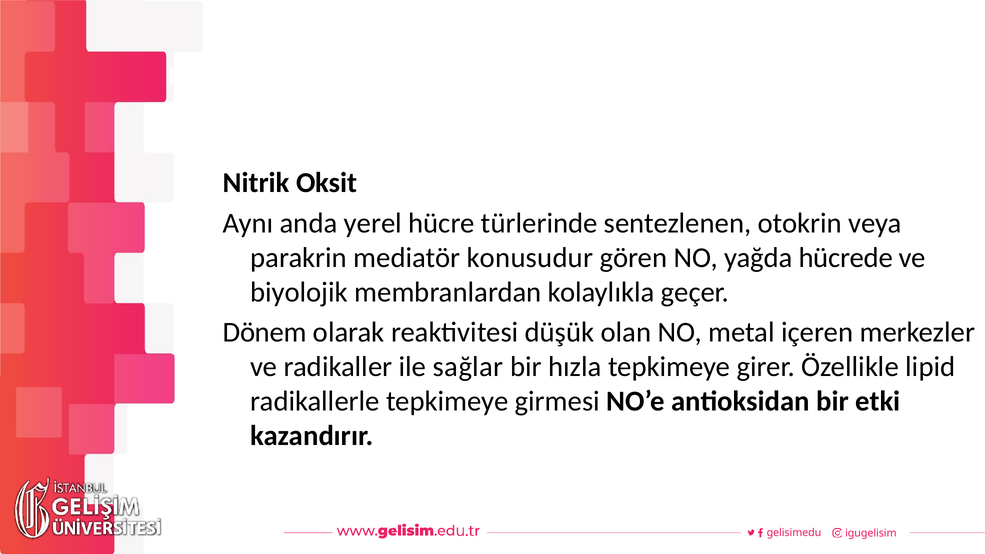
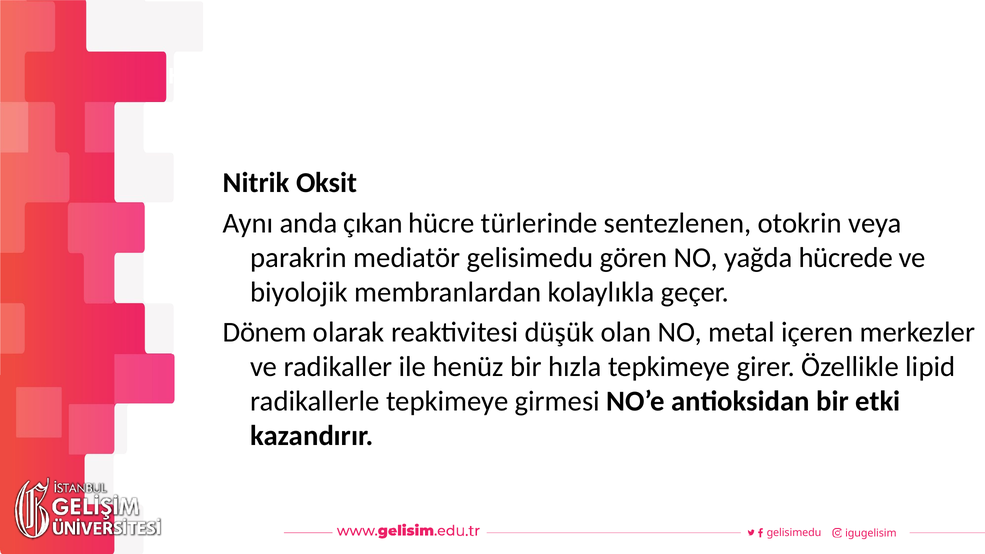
yerel: yerel -> çıkan
mediatör konusudur: konusudur -> gelisimedu
sağlar: sağlar -> henüz
